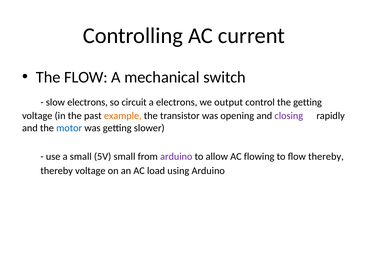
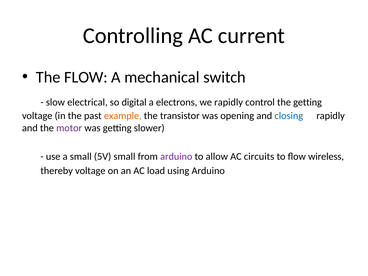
slow electrons: electrons -> electrical
circuit: circuit -> digital
we output: output -> rapidly
closing colour: purple -> blue
motor colour: blue -> purple
flowing: flowing -> circuits
flow thereby: thereby -> wireless
